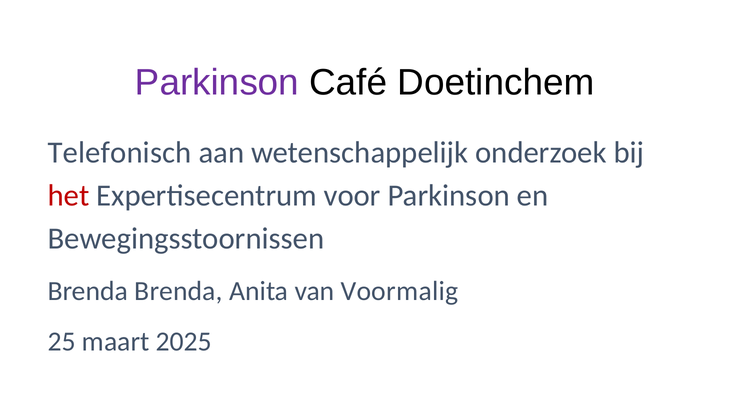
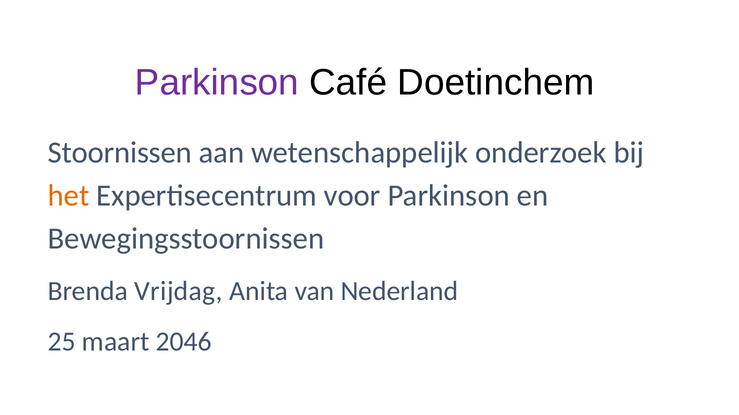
Telefonisch: Telefonisch -> Stoornissen
het colour: red -> orange
Brenda Brenda: Brenda -> Vrijdag
Voormalig: Voormalig -> Nederland
2025: 2025 -> 2046
